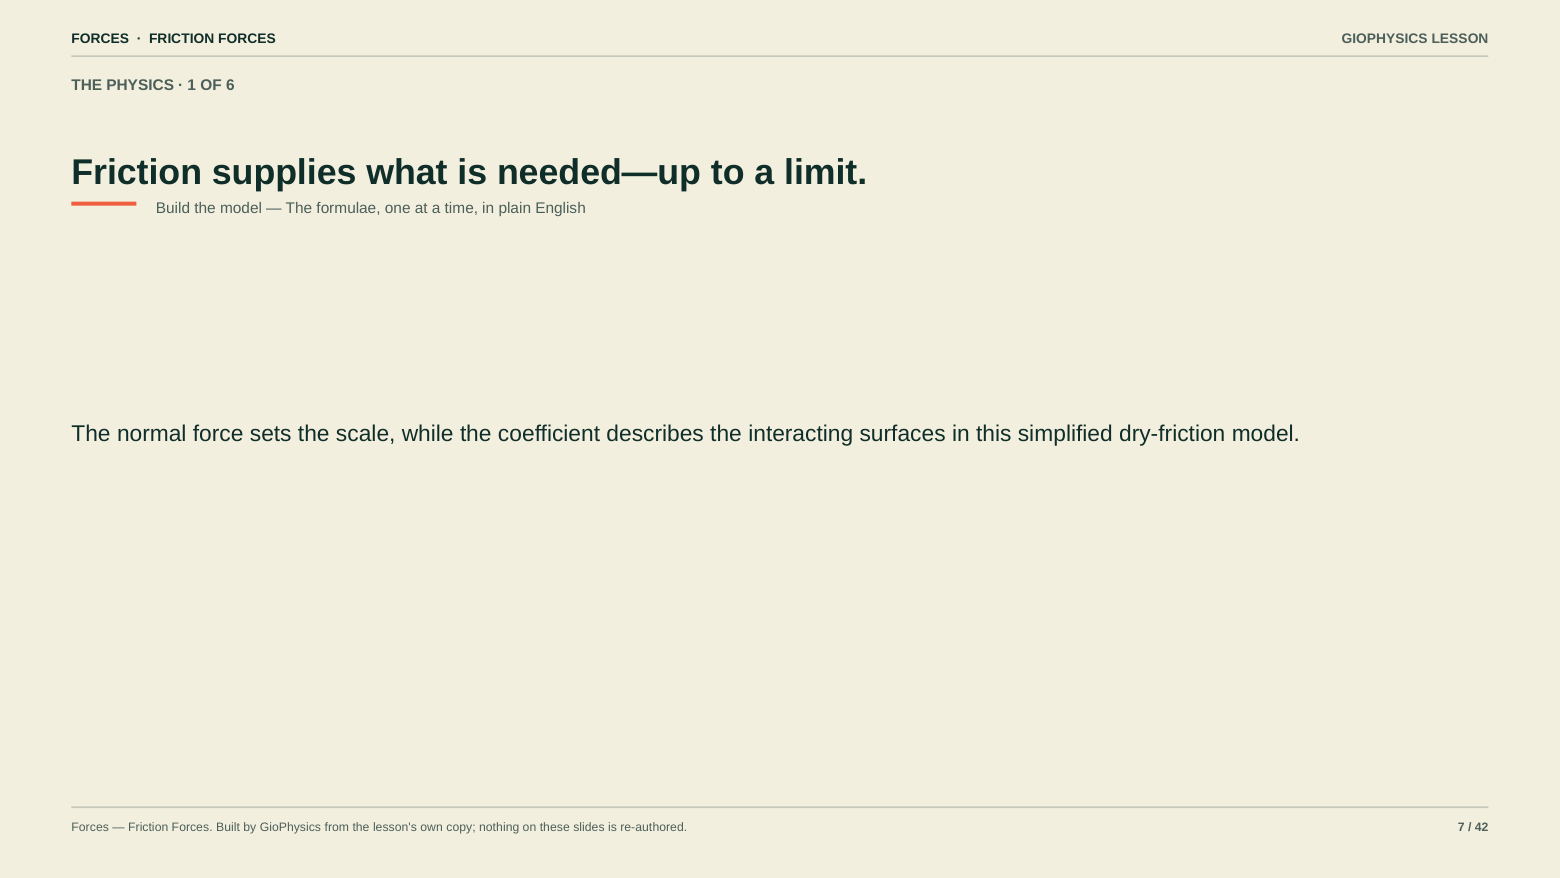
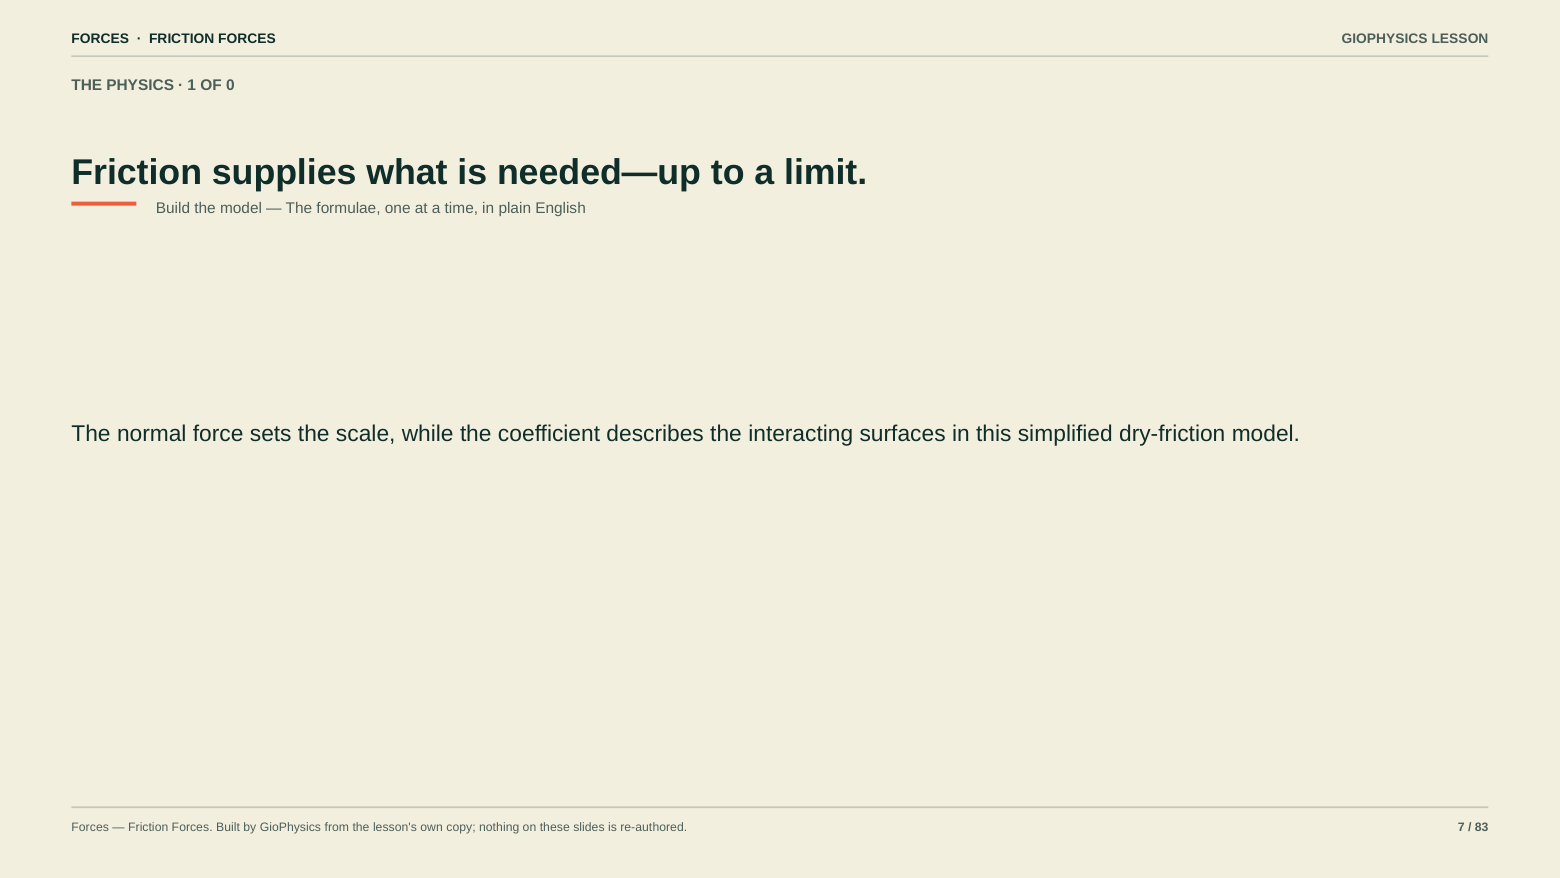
6: 6 -> 0
42: 42 -> 83
